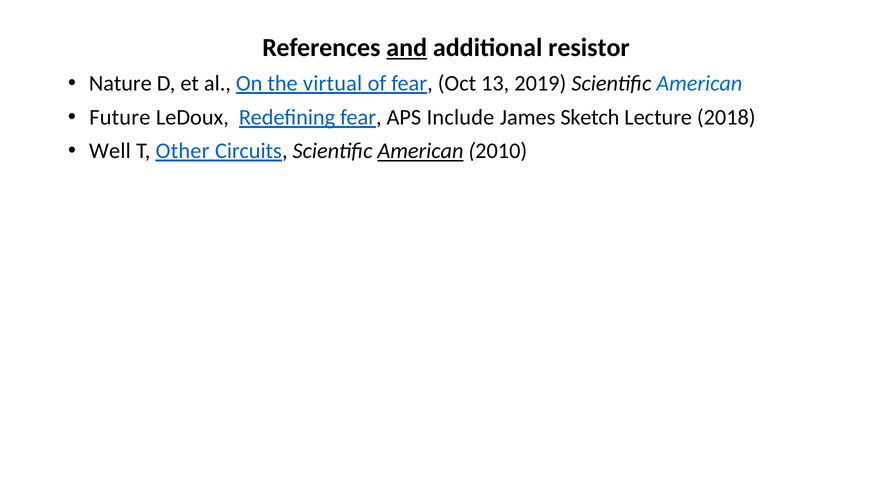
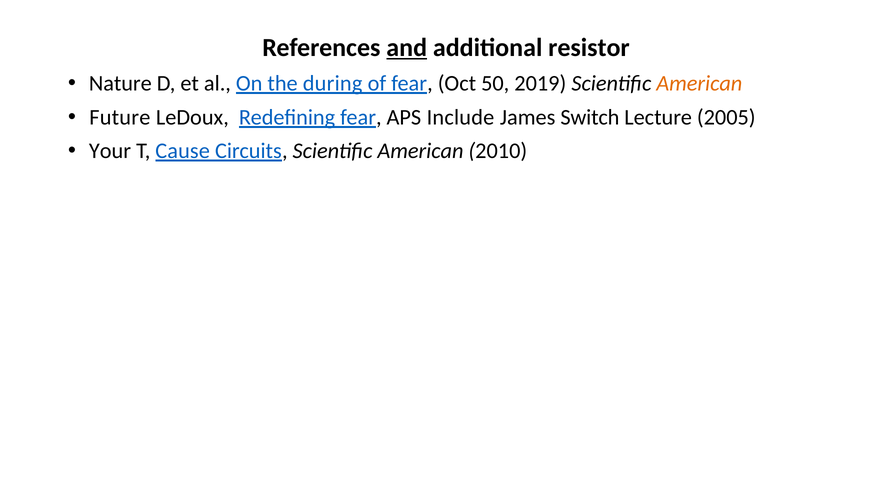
virtual: virtual -> during
13: 13 -> 50
American at (699, 83) colour: blue -> orange
Sketch: Sketch -> Switch
2018: 2018 -> 2005
Well: Well -> Your
Other: Other -> Cause
American at (420, 151) underline: present -> none
